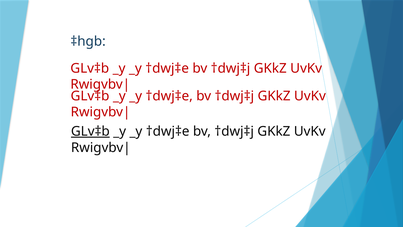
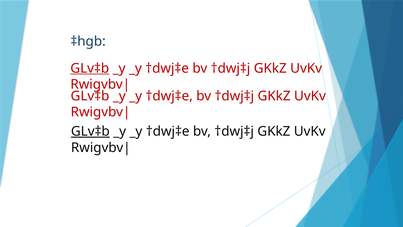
GLv‡b at (90, 68) underline: none -> present
